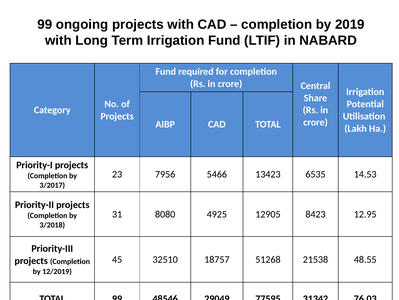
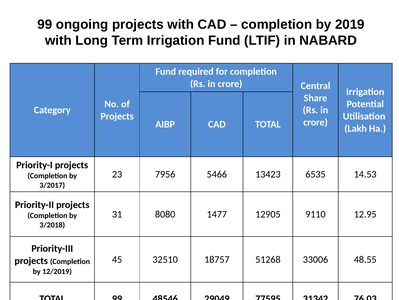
4925: 4925 -> 1477
8423: 8423 -> 9110
21538: 21538 -> 33006
